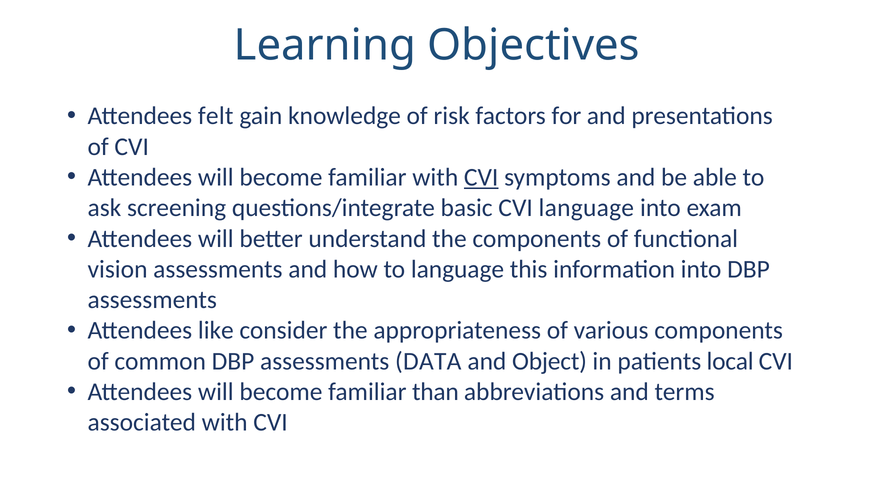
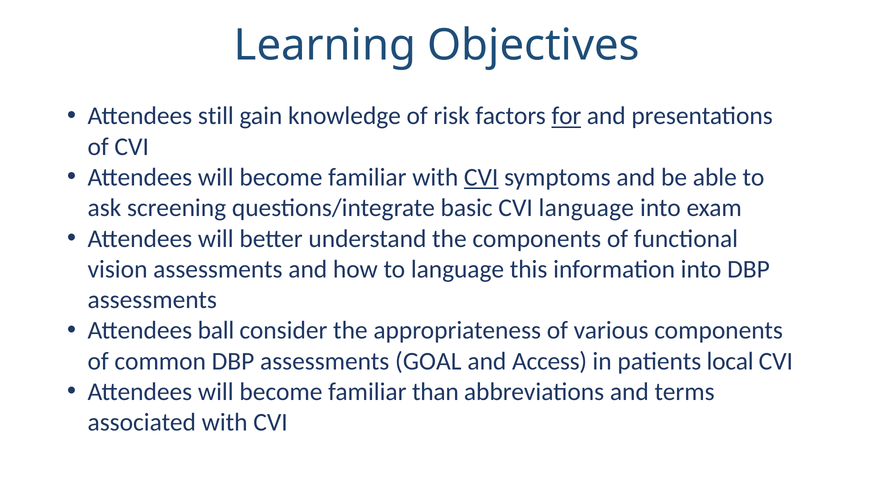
felt: felt -> still
for underline: none -> present
like: like -> ball
DATA: DATA -> GOAL
Object: Object -> Access
